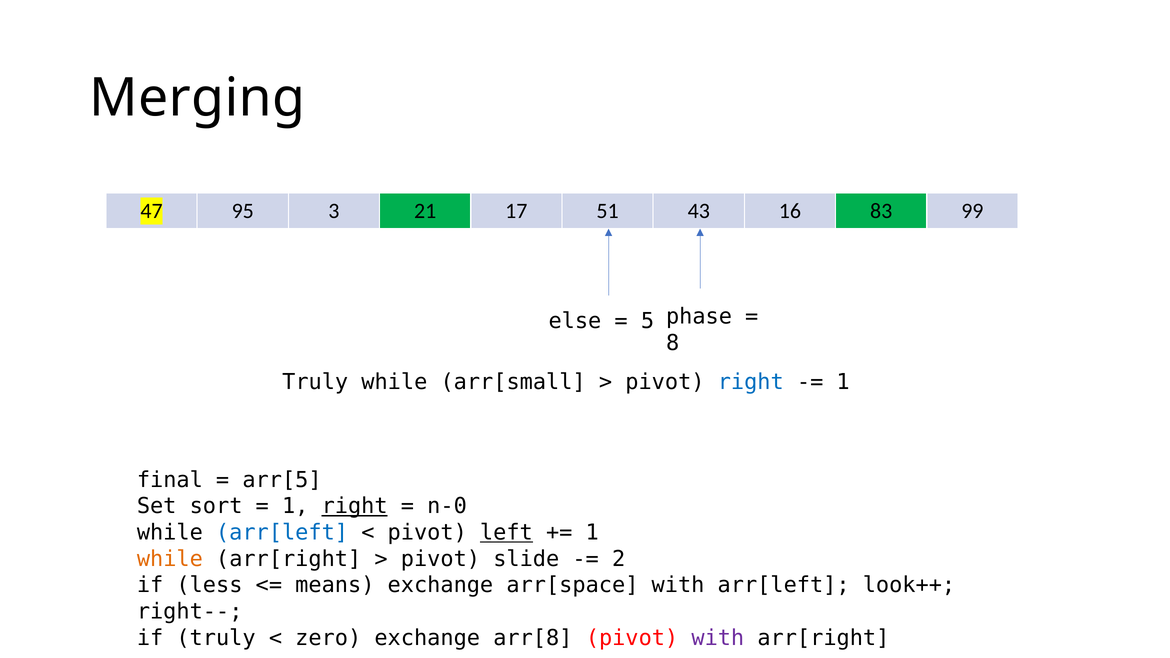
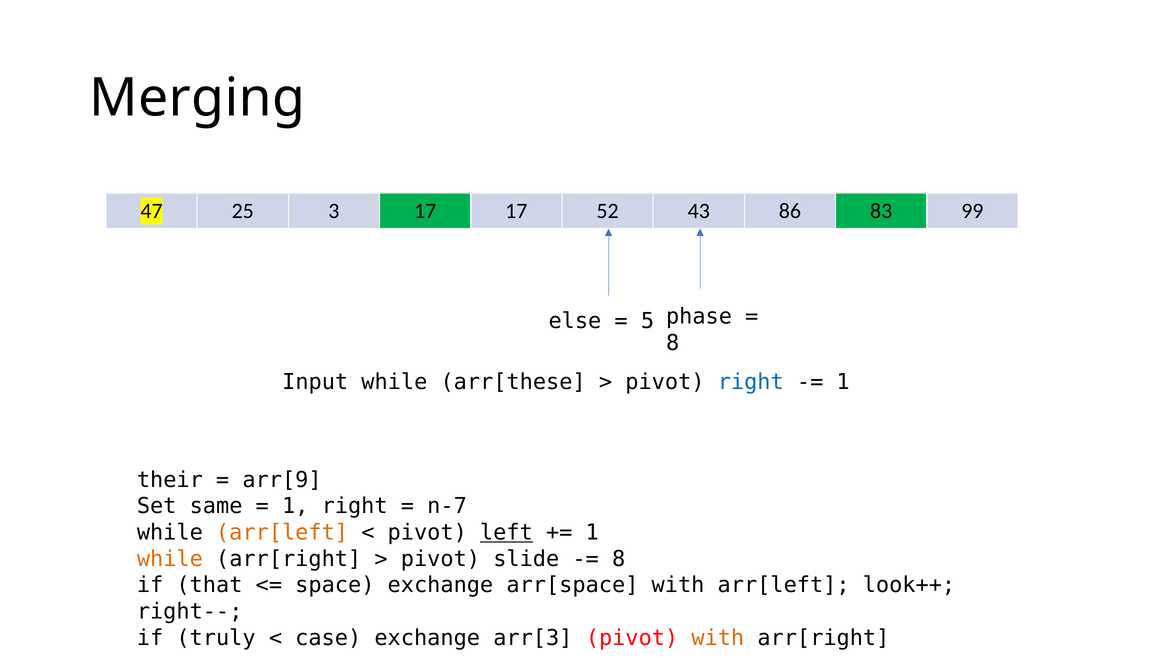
95: 95 -> 25
3 21: 21 -> 17
51: 51 -> 52
16: 16 -> 86
Truly at (315, 382): Truly -> Input
arr[small: arr[small -> arr[these
final: final -> their
arr[5: arr[5 -> arr[9
sort: sort -> same
right at (355, 506) underline: present -> none
n-0: n-0 -> n-7
arr[left at (282, 533) colour: blue -> orange
2 at (619, 559): 2 -> 8
less: less -> that
means: means -> space
zero: zero -> case
arr[8: arr[8 -> arr[3
with at (718, 638) colour: purple -> orange
